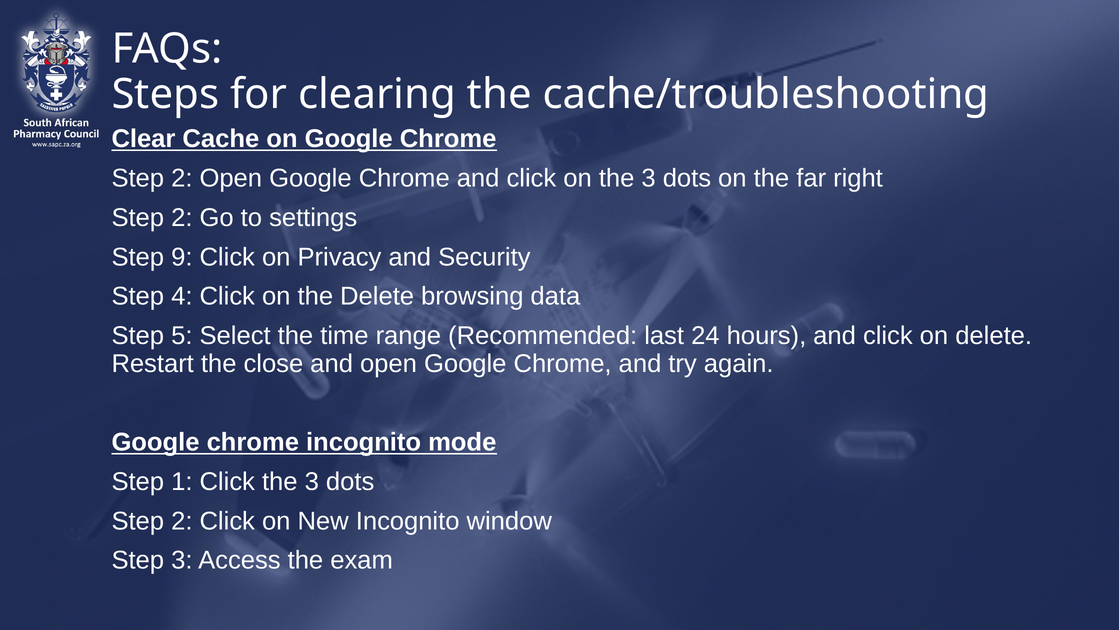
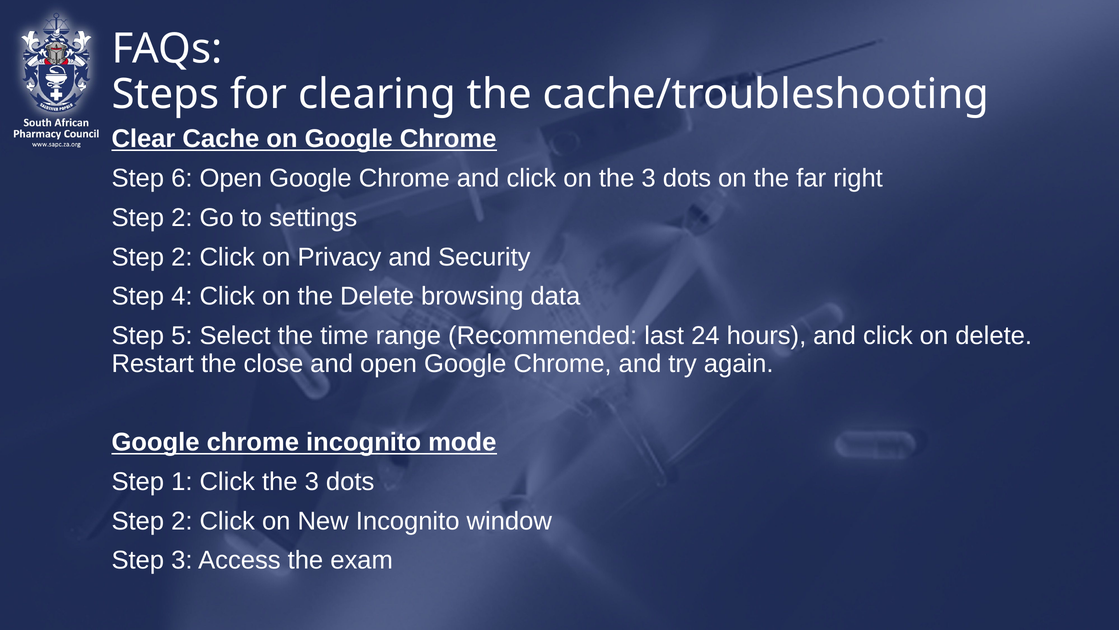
2 at (182, 178): 2 -> 6
9 at (182, 257): 9 -> 2
